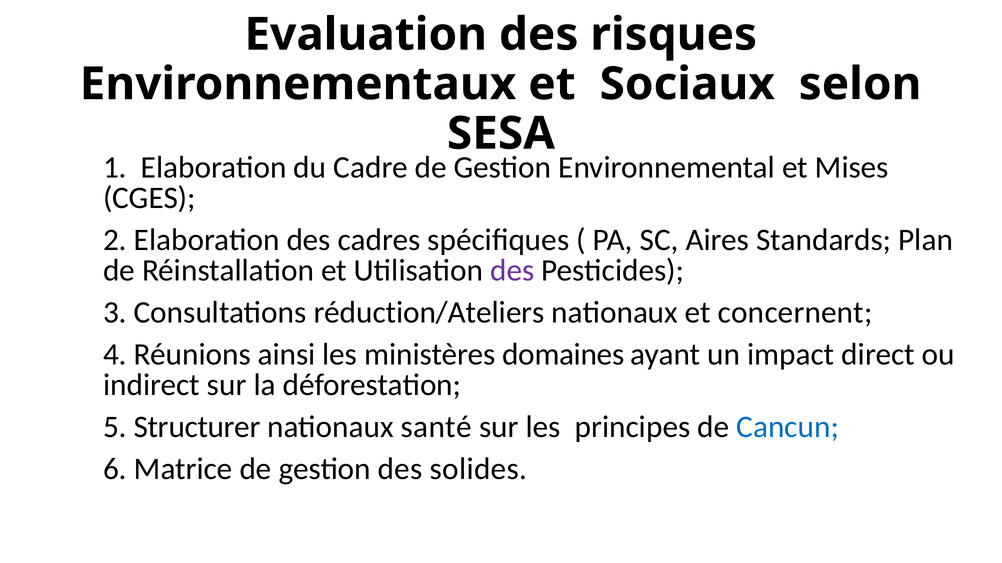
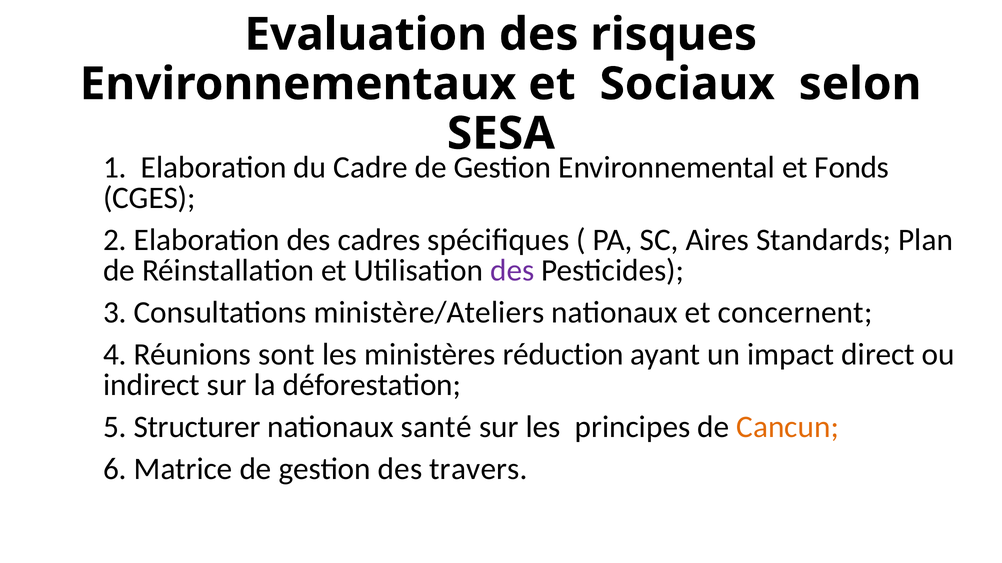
Mises: Mises -> Fonds
réduction/Ateliers: réduction/Ateliers -> ministère/Ateliers
ainsi: ainsi -> sont
domaines: domaines -> réduction
Cancun colour: blue -> orange
solides: solides -> travers
